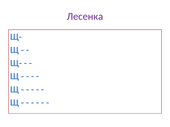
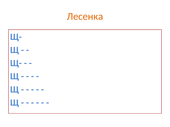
Лесенка colour: purple -> orange
